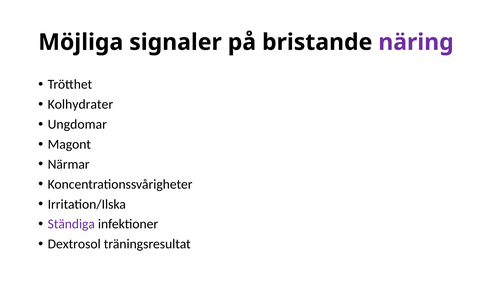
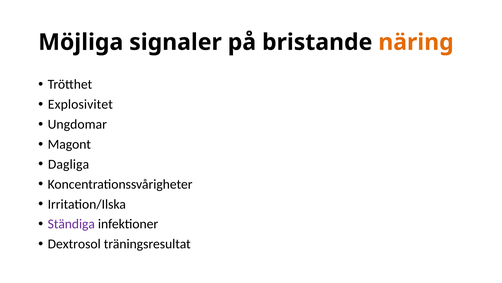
näring colour: purple -> orange
Kolhydrater: Kolhydrater -> Explosivitet
Närmar: Närmar -> Dagliga
